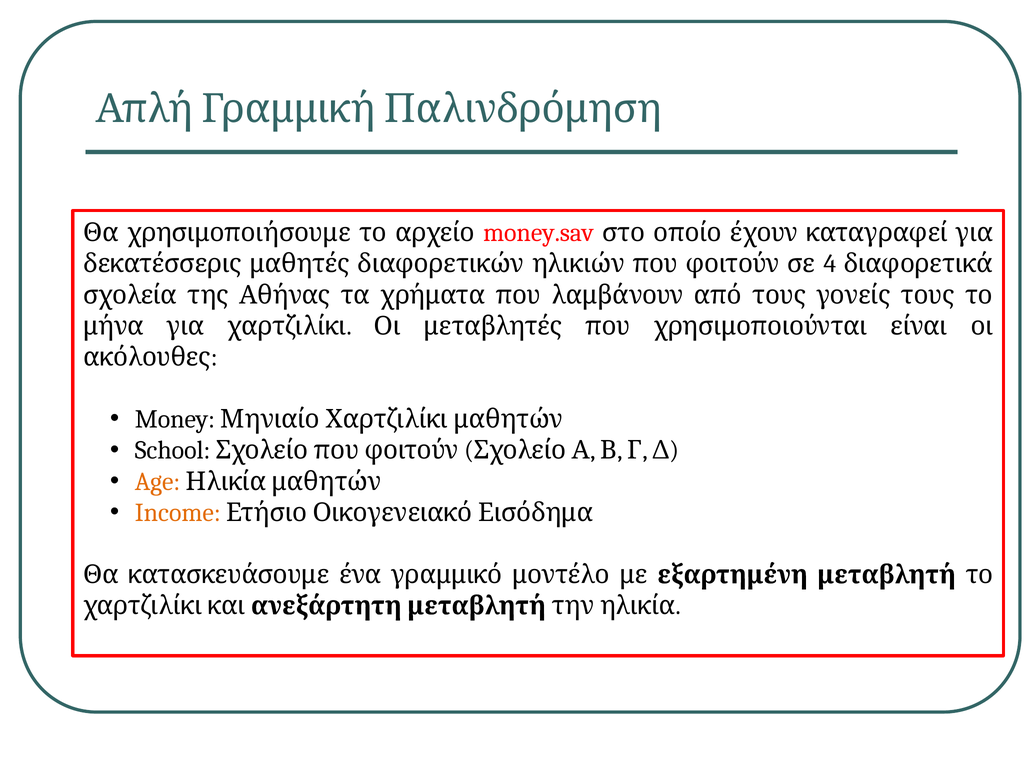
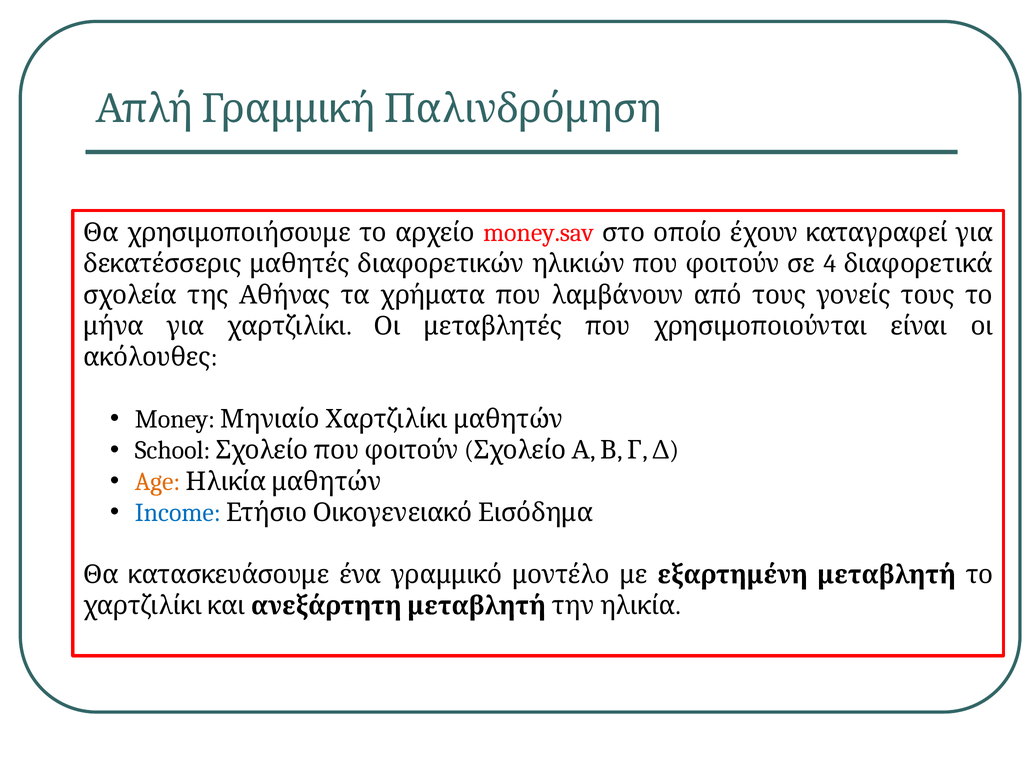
Income colour: orange -> blue
